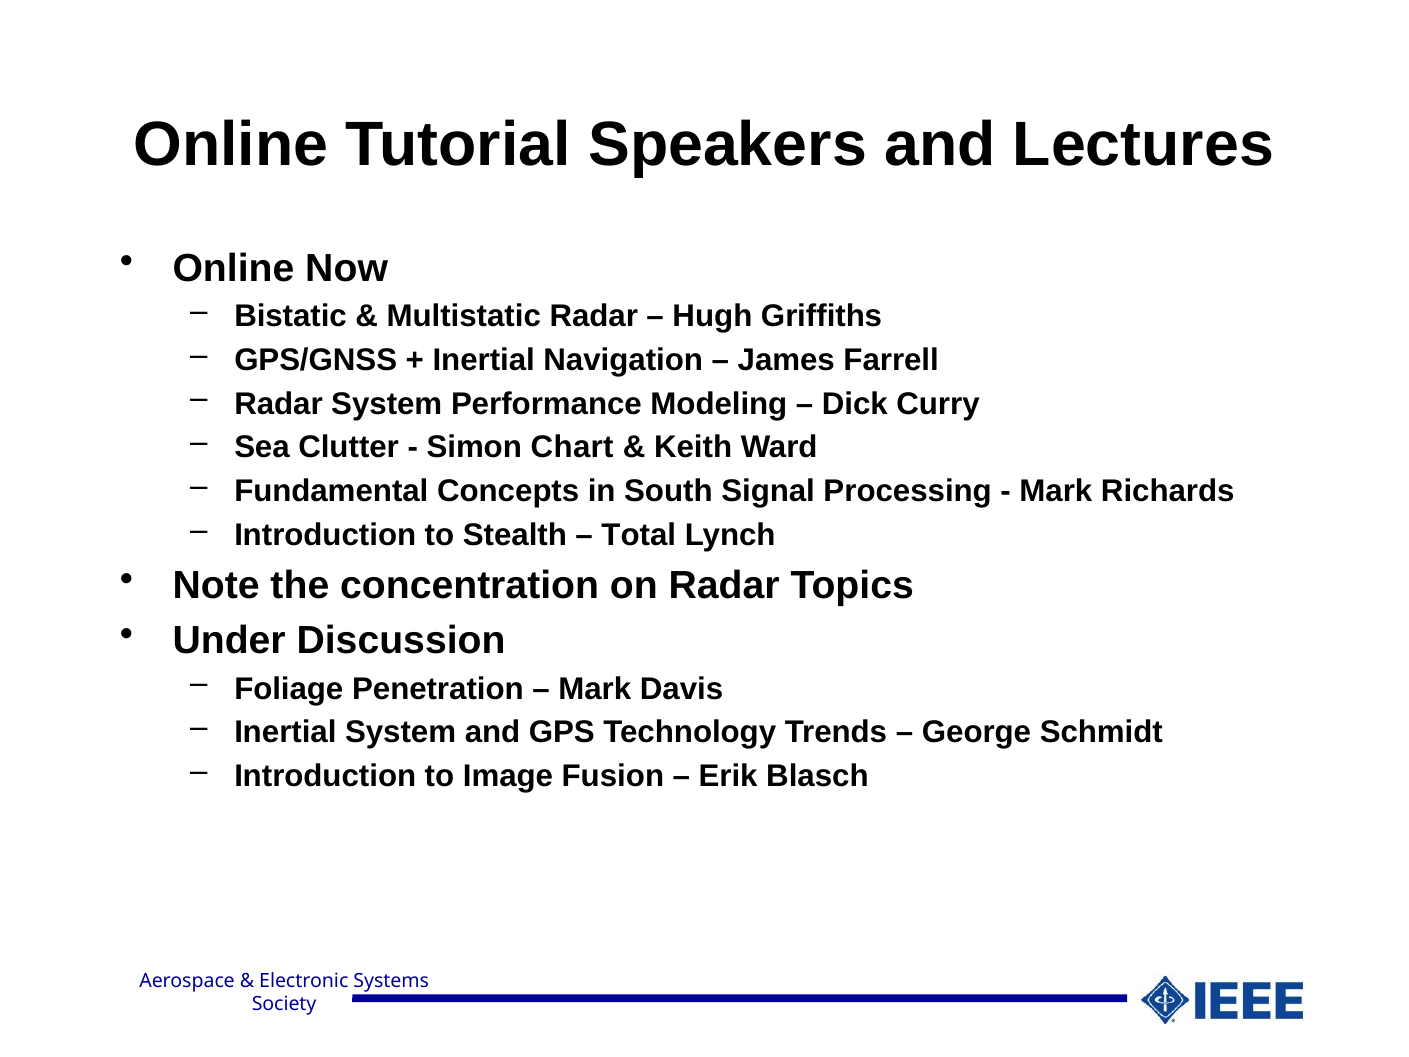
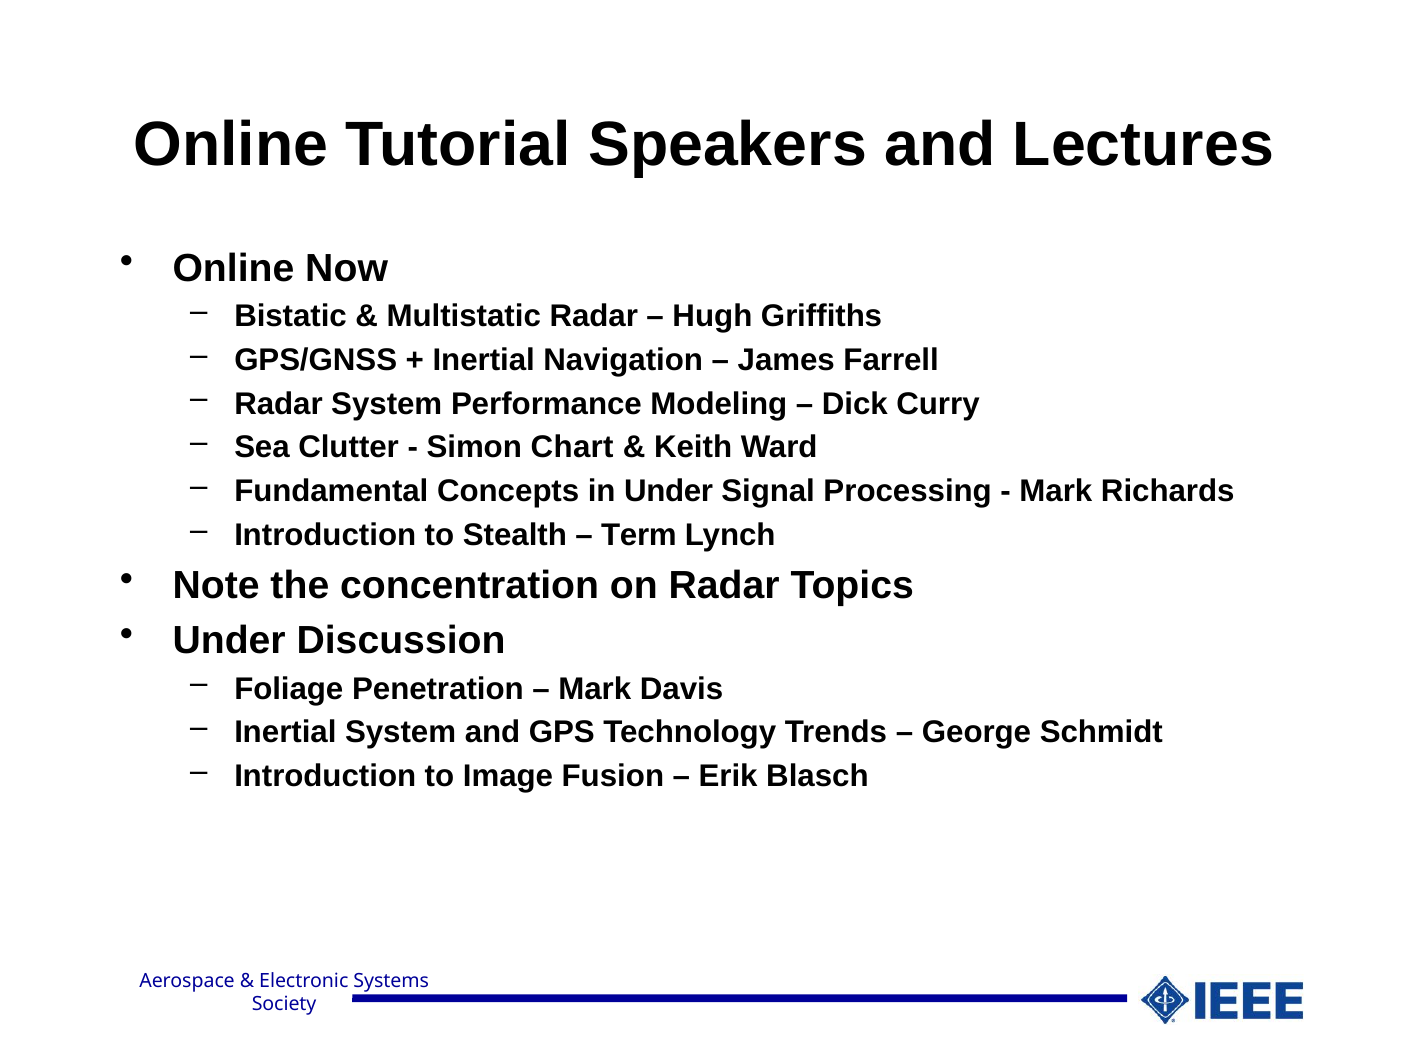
in South: South -> Under
Total: Total -> Term
